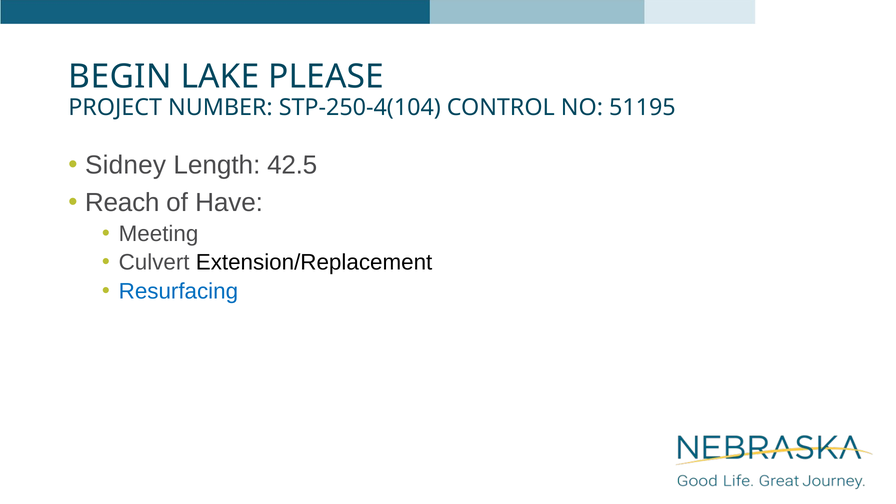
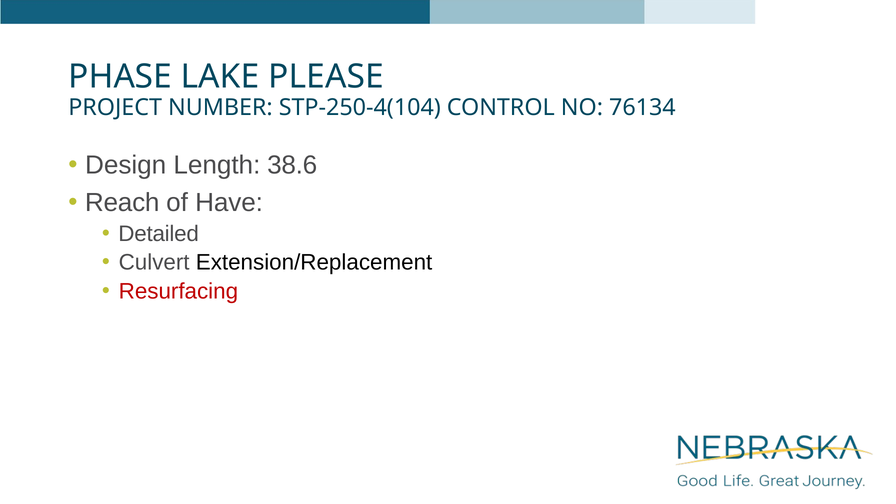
BEGIN: BEGIN -> PHASE
51195: 51195 -> 76134
Sidney: Sidney -> Design
42.5: 42.5 -> 38.6
Meeting: Meeting -> Detailed
Resurfacing colour: blue -> red
